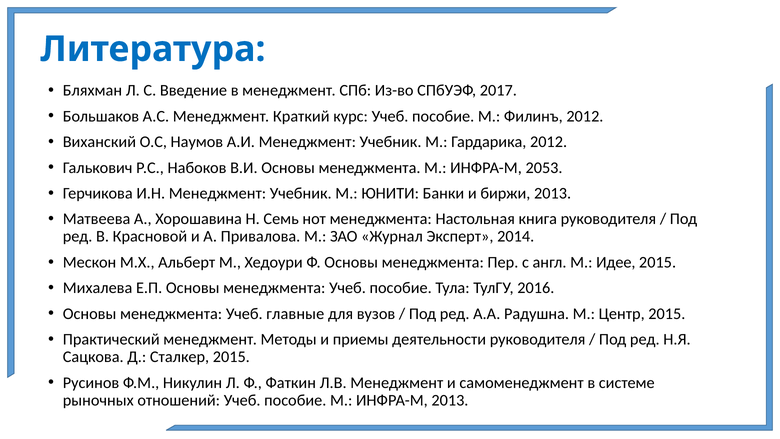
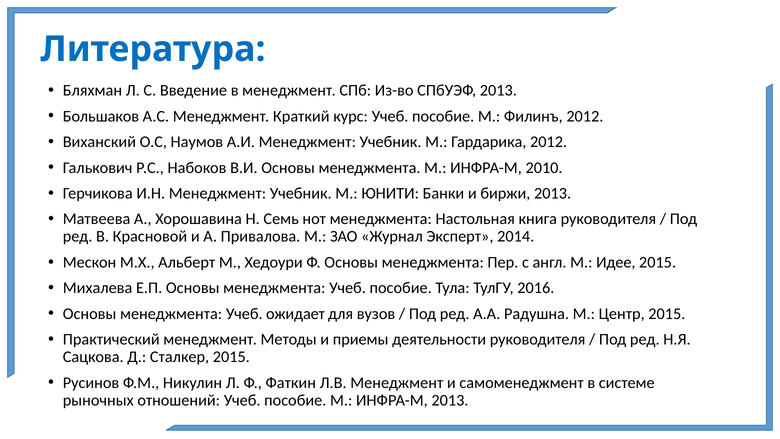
СПбУЭФ 2017: 2017 -> 2013
2053: 2053 -> 2010
главные: главные -> ожидает
